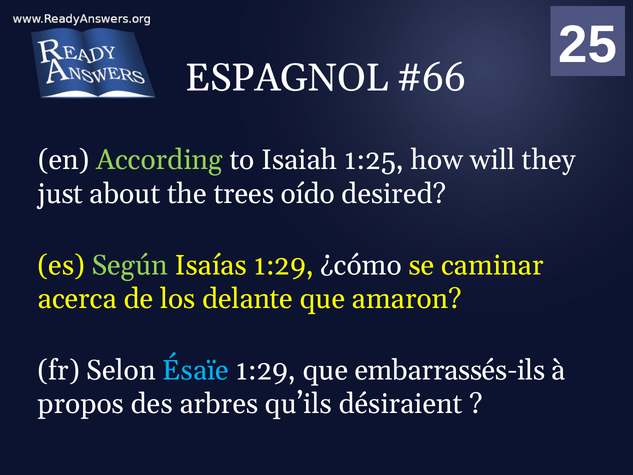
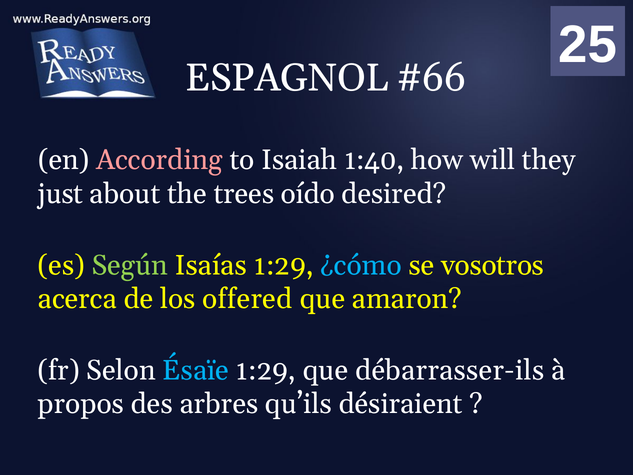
According colour: light green -> pink
1:25: 1:25 -> 1:40
¿cómo colour: white -> light blue
caminar: caminar -> vosotros
delante: delante -> offered
embarrassés-ils: embarrassés-ils -> débarrasser-ils
